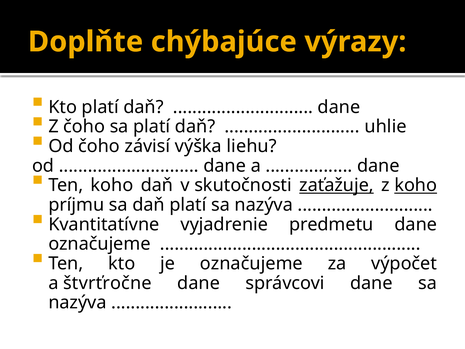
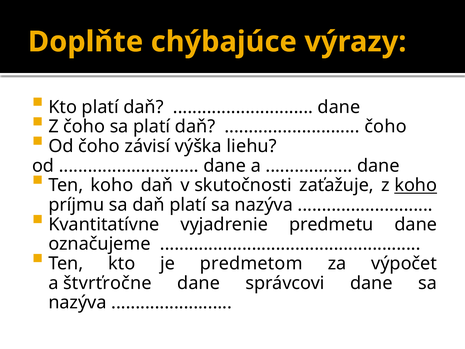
uhlie at (386, 127): uhlie -> čoho
zaťažuje underline: present -> none
je označujeme: označujeme -> predmetom
